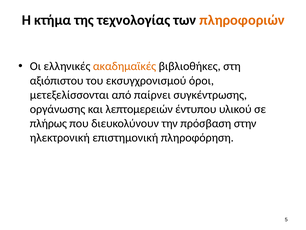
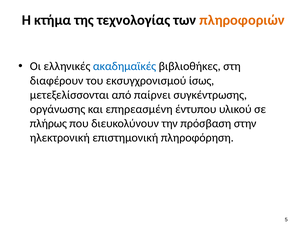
ακαδημαϊκές colour: orange -> blue
αξιόπιστου: αξιόπιστου -> διαφέρουν
όροι: όροι -> ίσως
λεπτομερειών: λεπτομερειών -> επηρεασμένη
